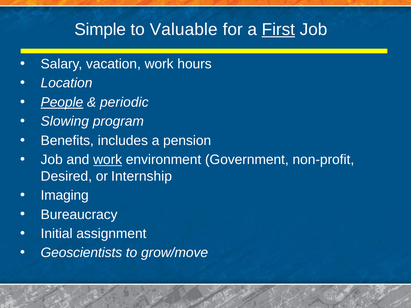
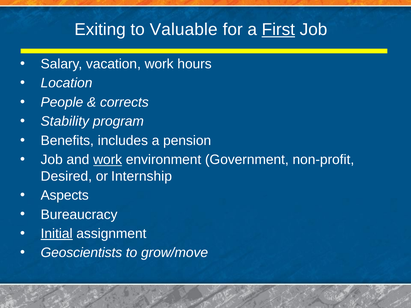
Simple: Simple -> Exiting
People underline: present -> none
periodic: periodic -> corrects
Slowing: Slowing -> Stability
Imaging: Imaging -> Aspects
Initial underline: none -> present
